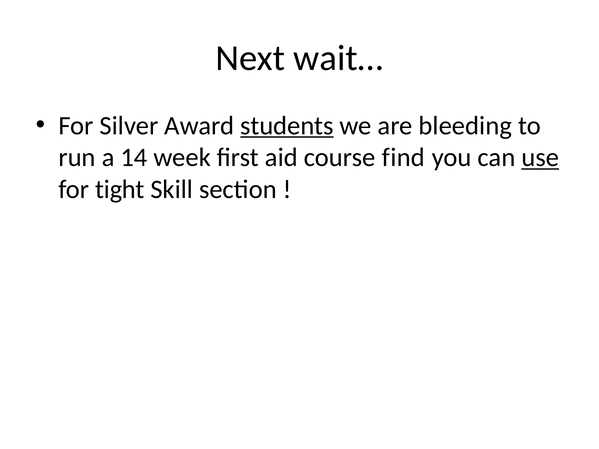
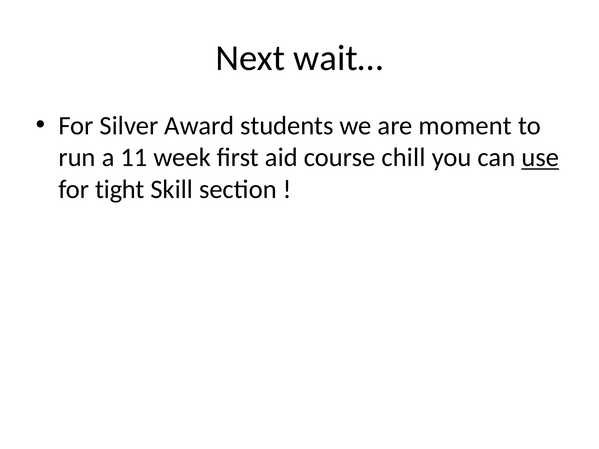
students underline: present -> none
bleeding: bleeding -> moment
14: 14 -> 11
find: find -> chill
